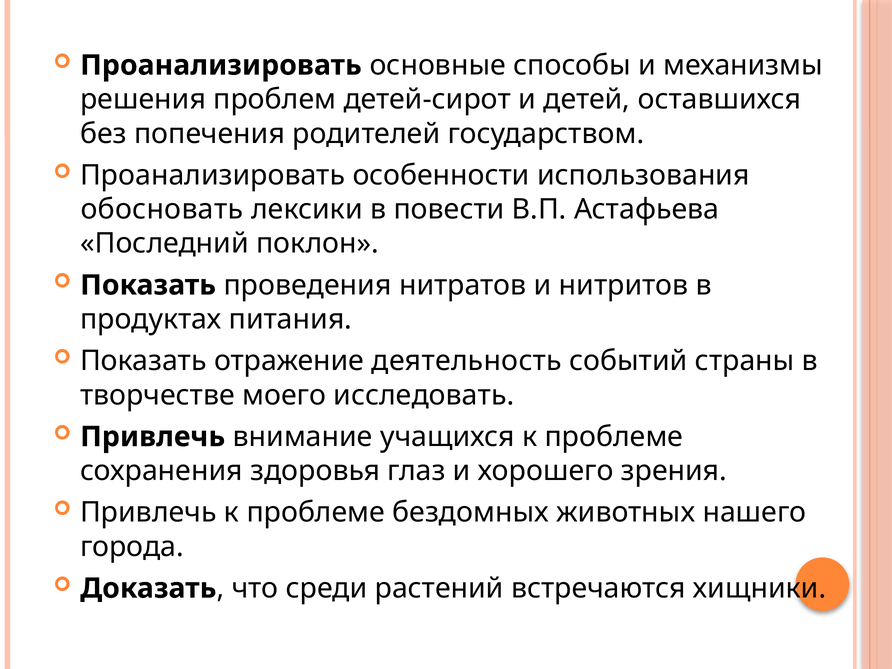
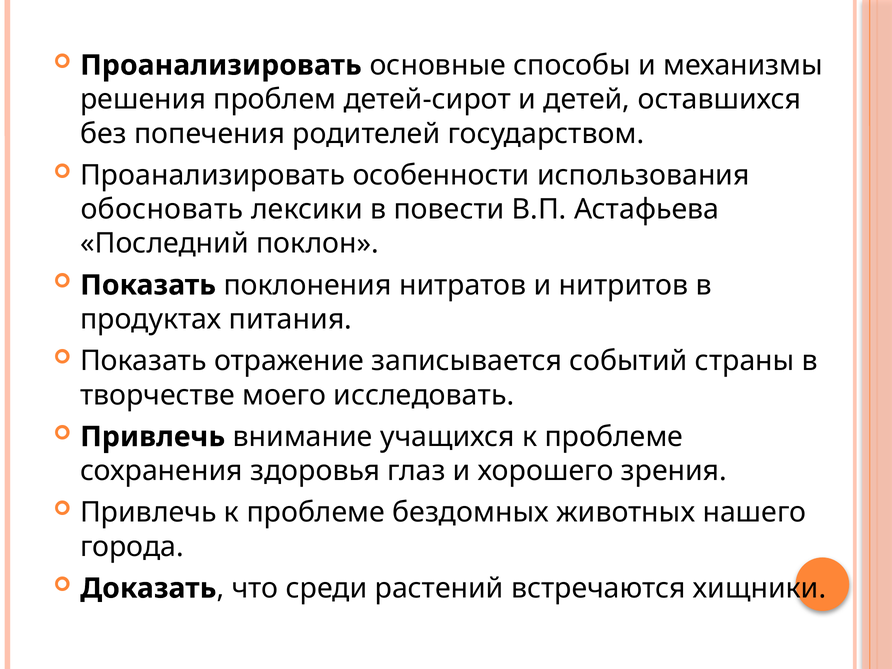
проведения: проведения -> поклонения
деятельность: деятельность -> записывается
